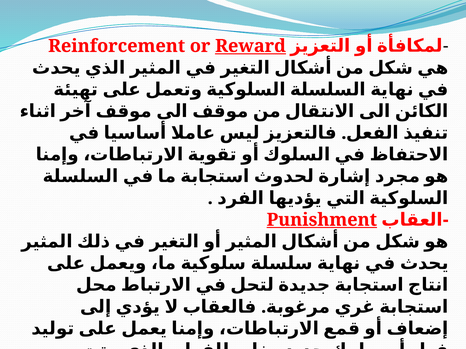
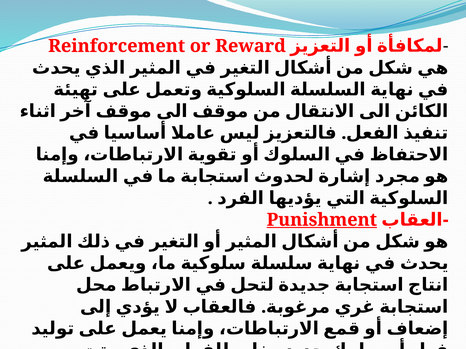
Reward underline: present -> none
